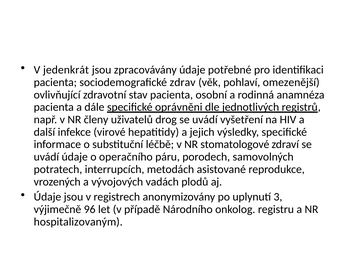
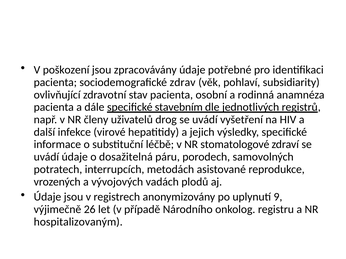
jedenkrát: jedenkrát -> poškození
omezenější: omezenější -> subsidiarity
oprávněni: oprávněni -> stavebním
operačního: operačního -> dosažitelná
3: 3 -> 9
96: 96 -> 26
